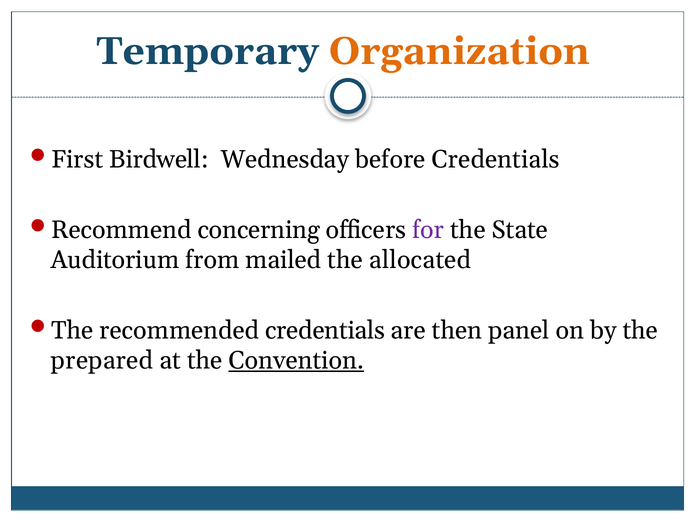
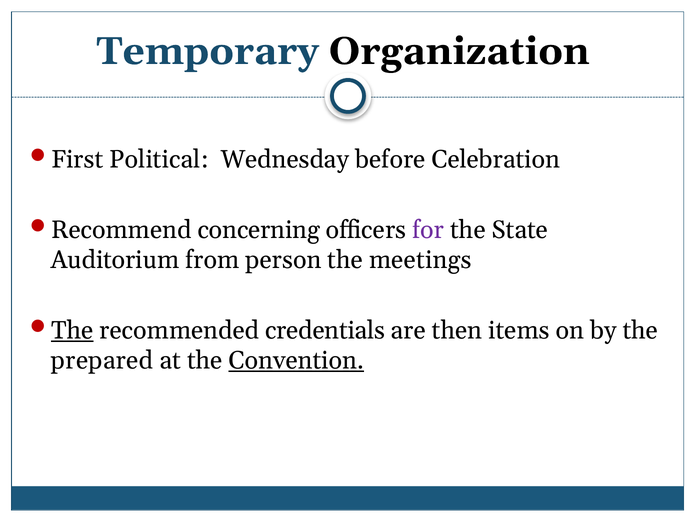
Organization colour: orange -> black
Birdwell: Birdwell -> Political
before Credentials: Credentials -> Celebration
mailed: mailed -> person
allocated: allocated -> meetings
The at (72, 330) underline: none -> present
panel: panel -> items
